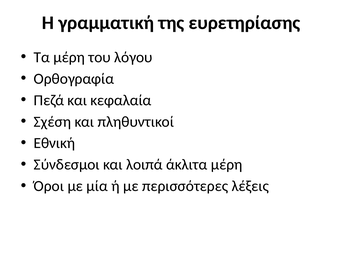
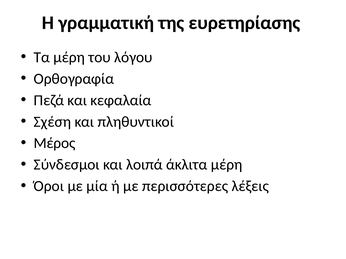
Εθνική: Εθνική -> Μέρος
